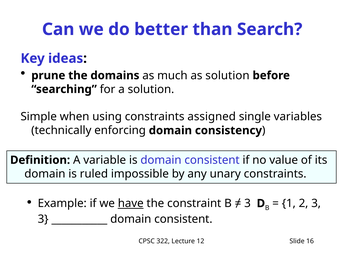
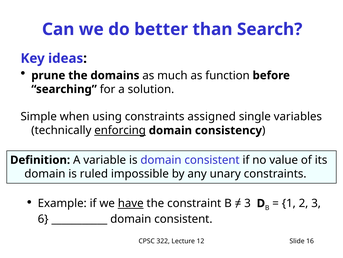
as solution: solution -> function
enforcing underline: none -> present
3 at (43, 218): 3 -> 6
